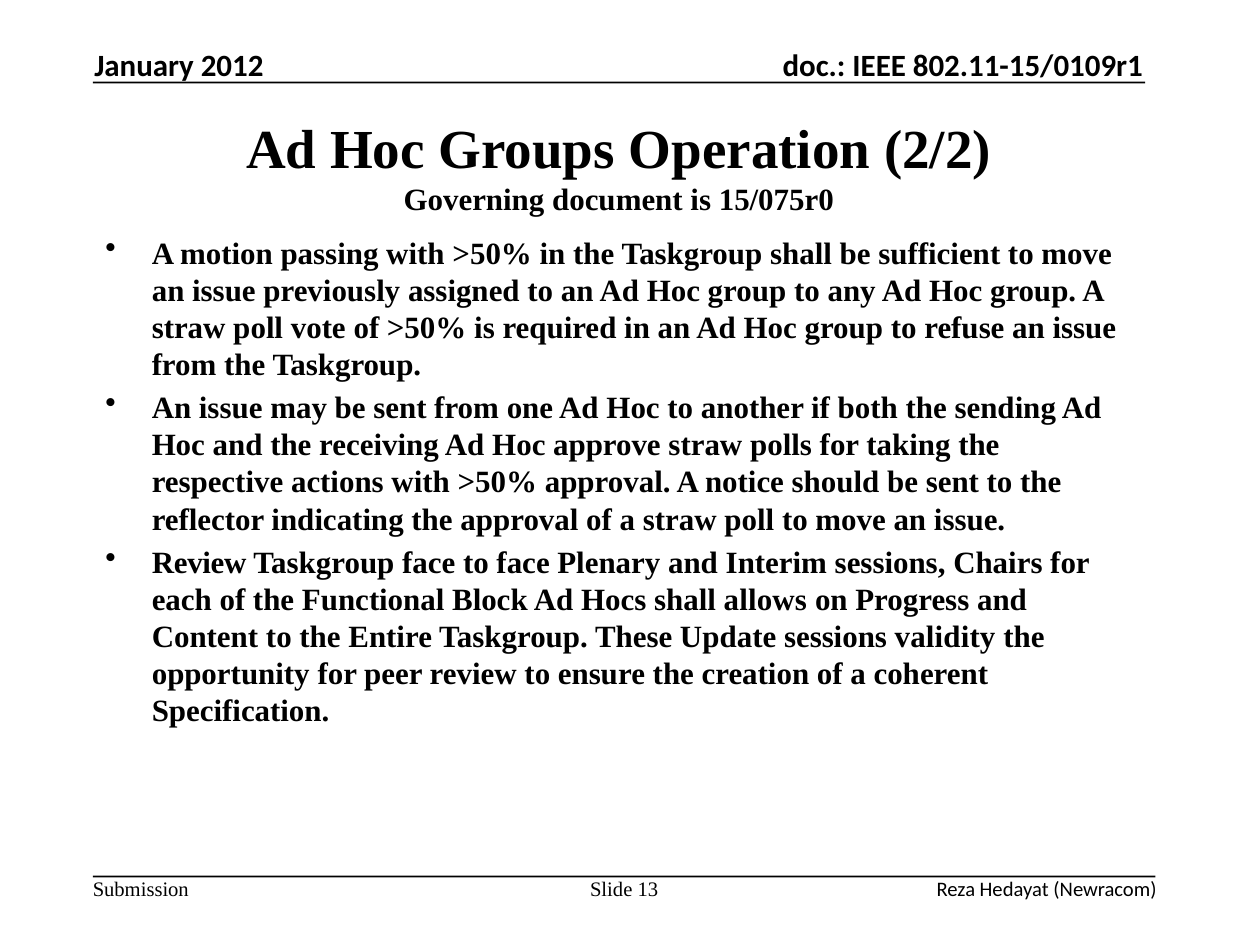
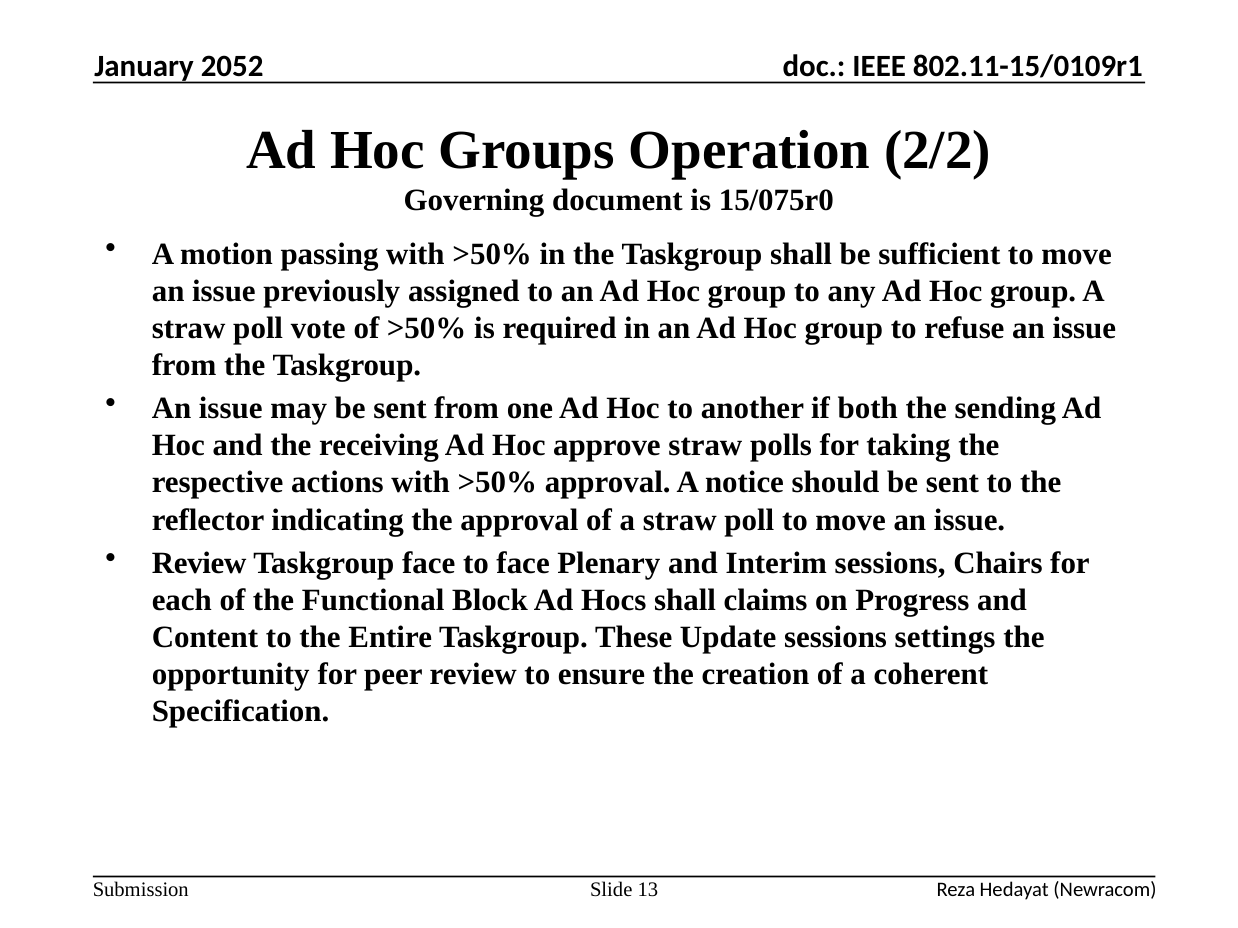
2012: 2012 -> 2052
allows: allows -> claims
validity: validity -> settings
